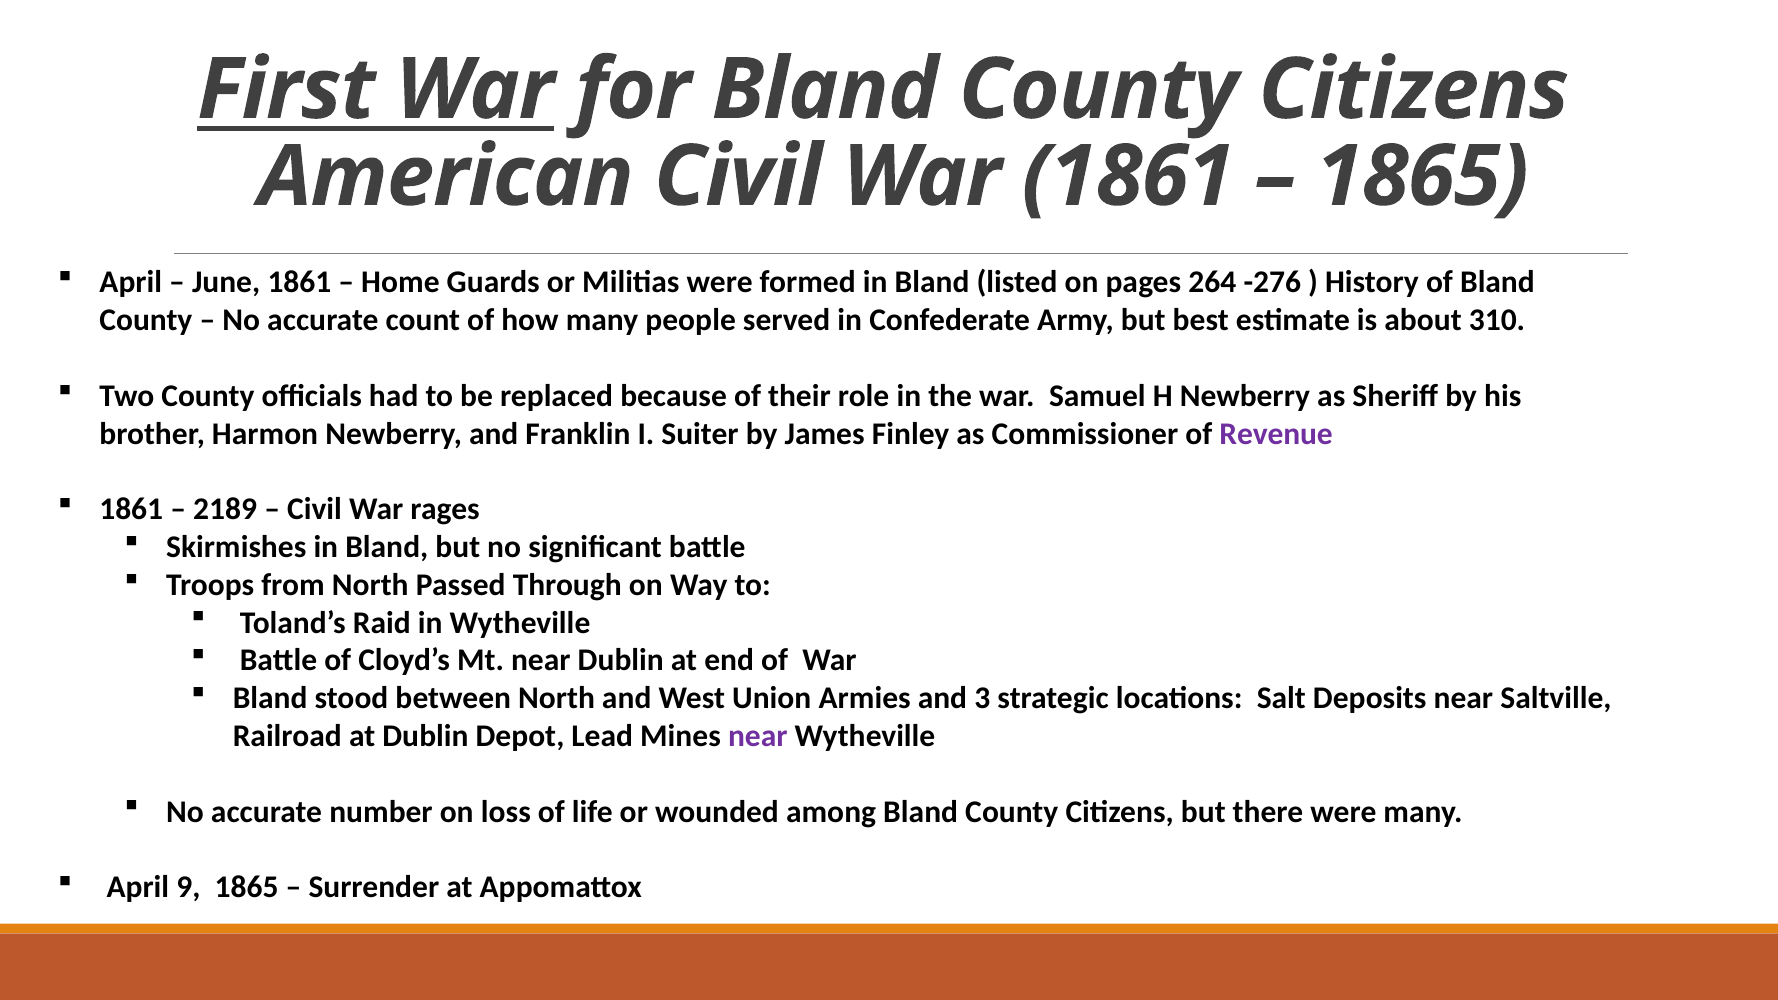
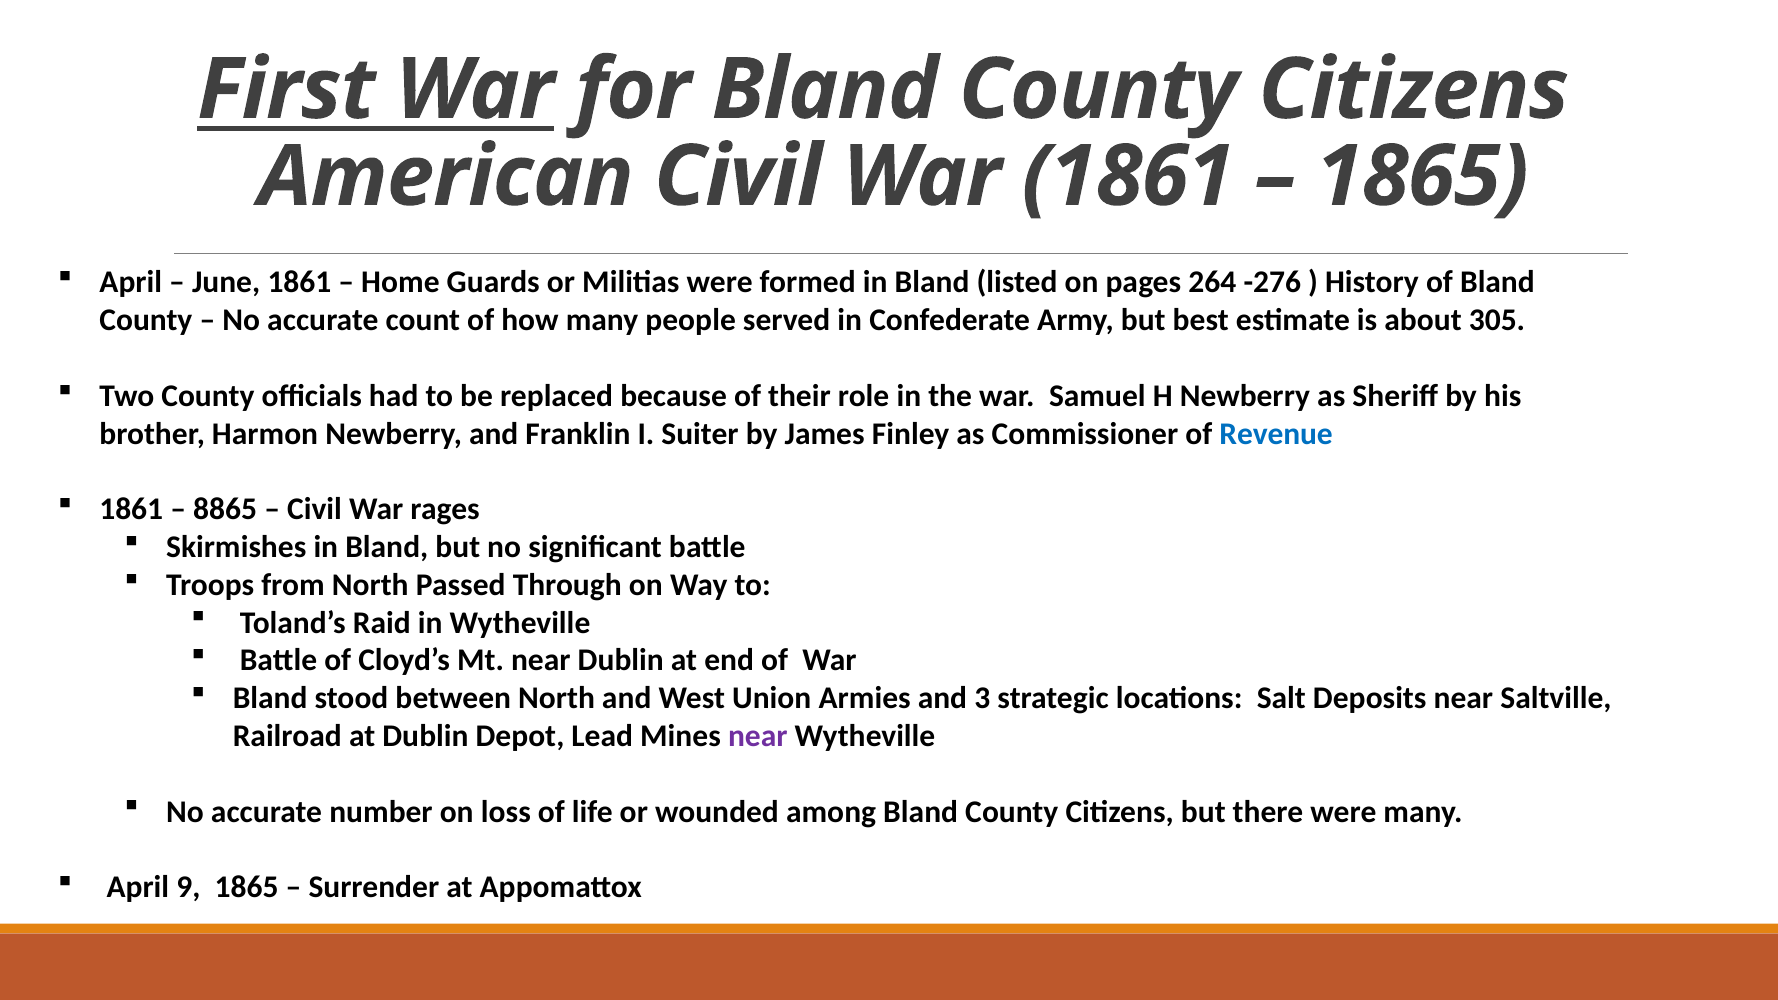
310: 310 -> 305
Revenue colour: purple -> blue
2189: 2189 -> 8865
